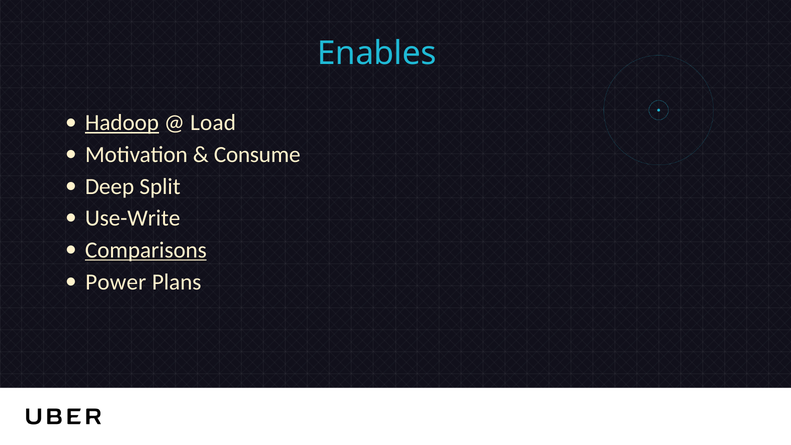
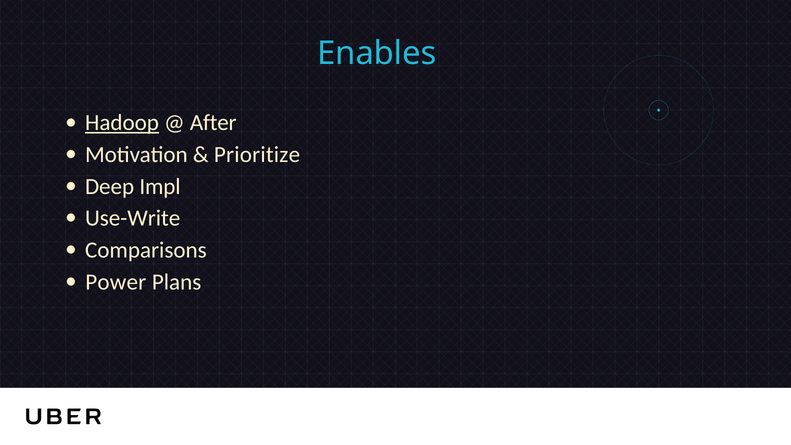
Load: Load -> After
Consume: Consume -> Prioritize
Split: Split -> Impl
Comparisons underline: present -> none
